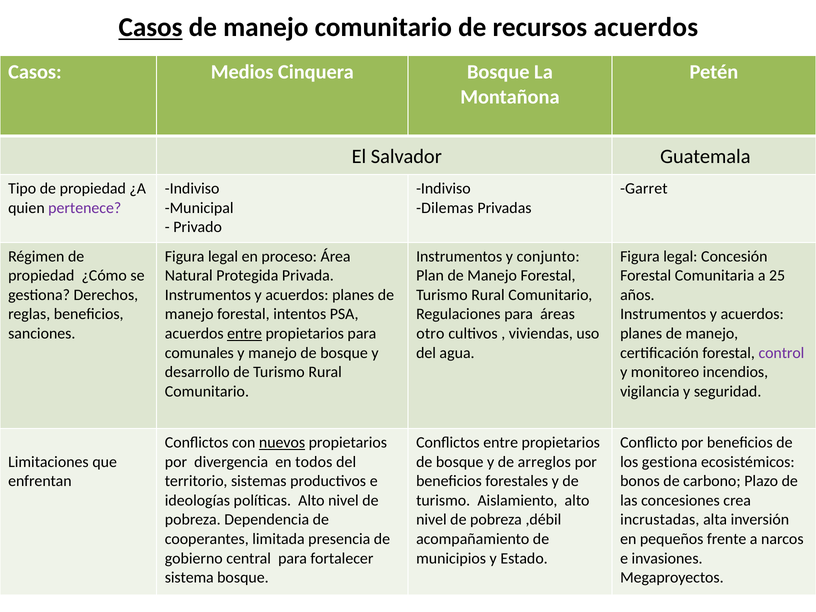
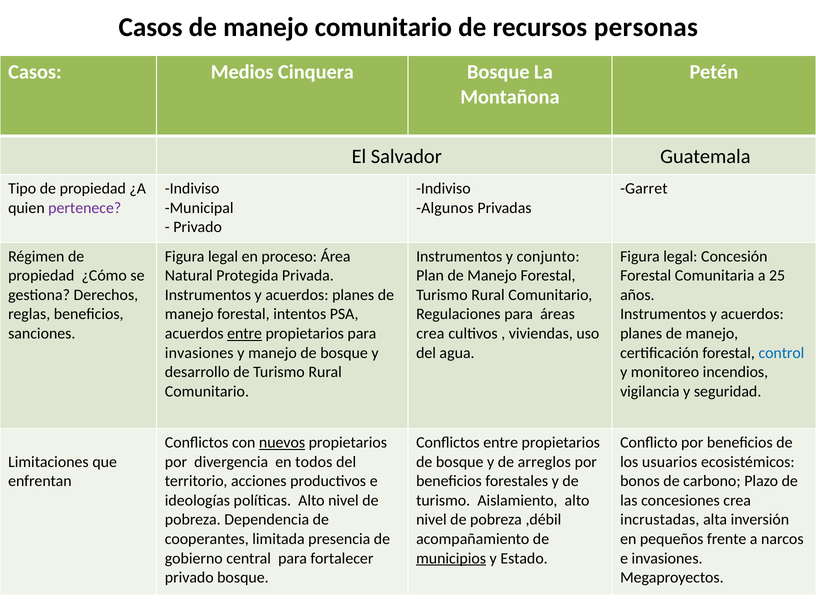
Casos at (151, 27) underline: present -> none
recursos acuerdos: acuerdos -> personas
Dilemas: Dilemas -> Algunos
otro at (430, 334): otro -> crea
comunales at (199, 353): comunales -> invasiones
control colour: purple -> blue
los gestiona: gestiona -> usuarios
sistemas: sistemas -> acciones
municipios underline: none -> present
sistema at (189, 578): sistema -> privado
